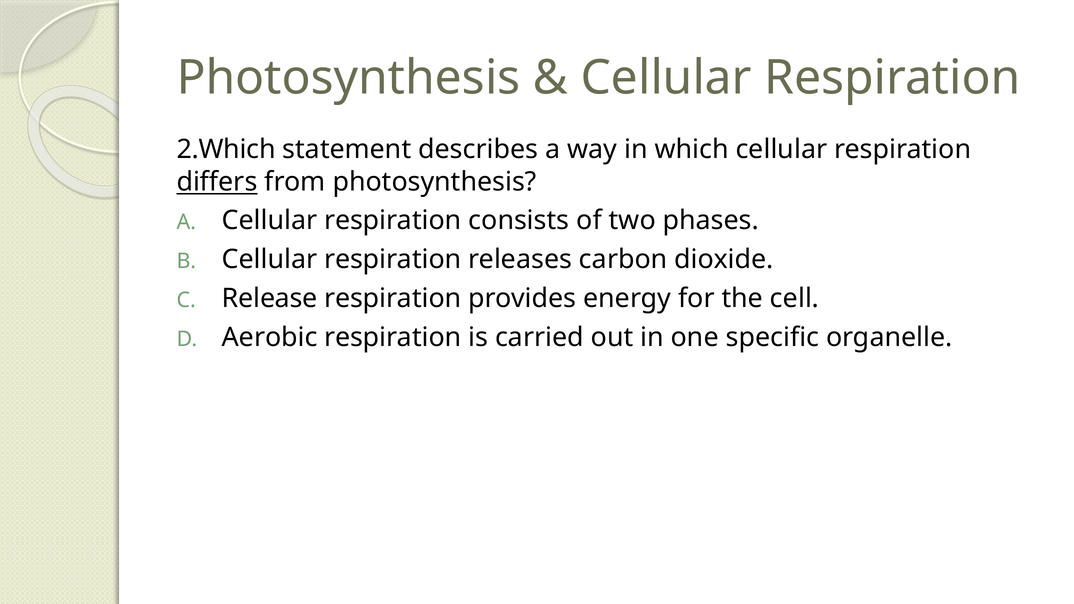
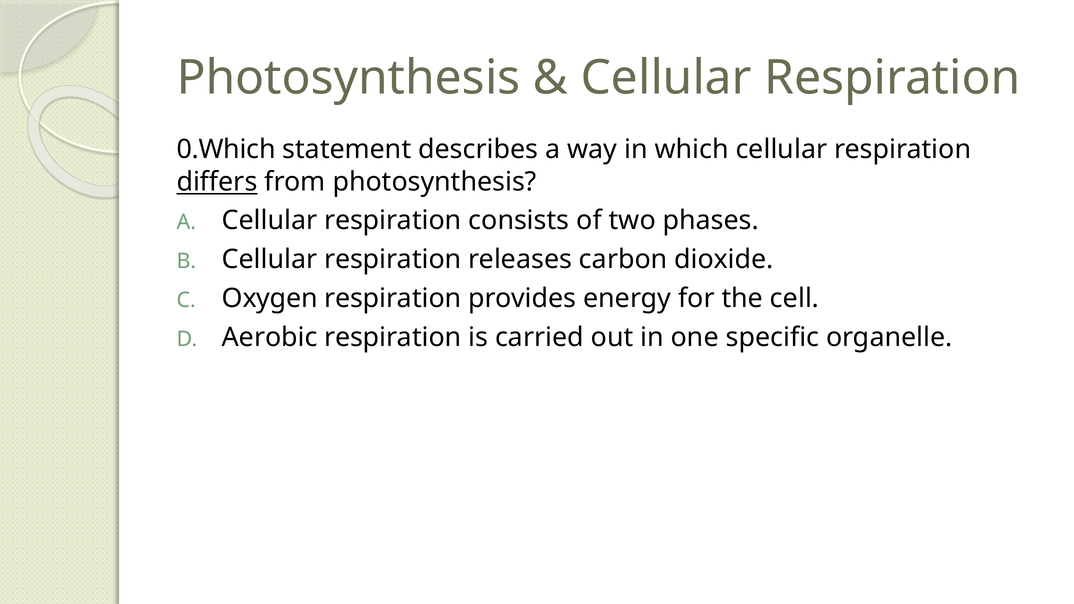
2.Which: 2.Which -> 0.Which
Release: Release -> Oxygen
